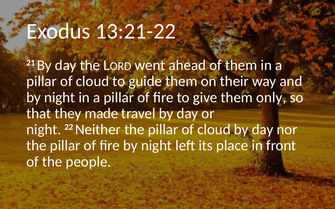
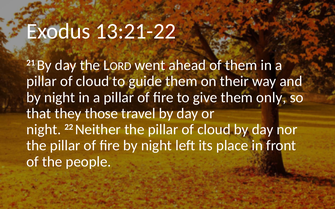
made: made -> those
